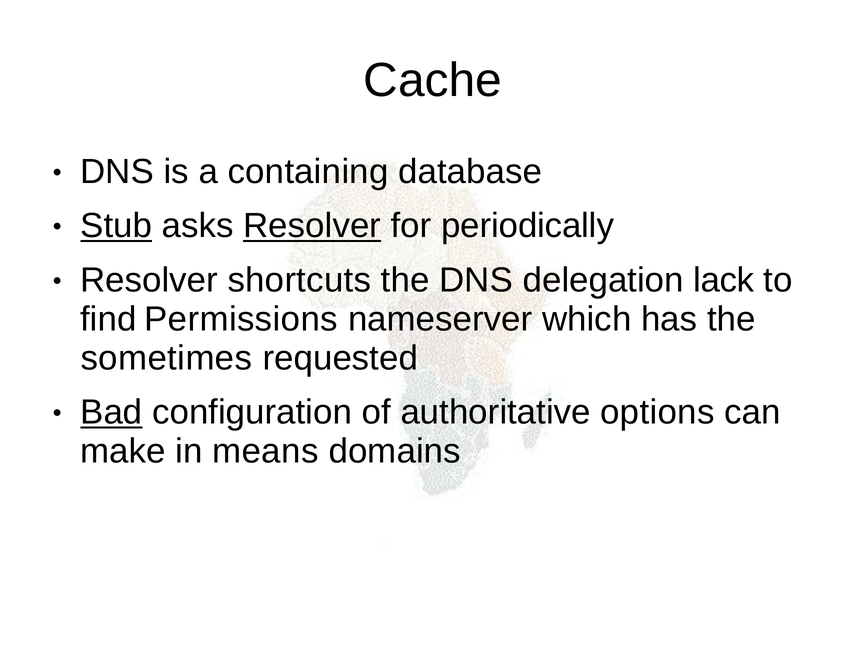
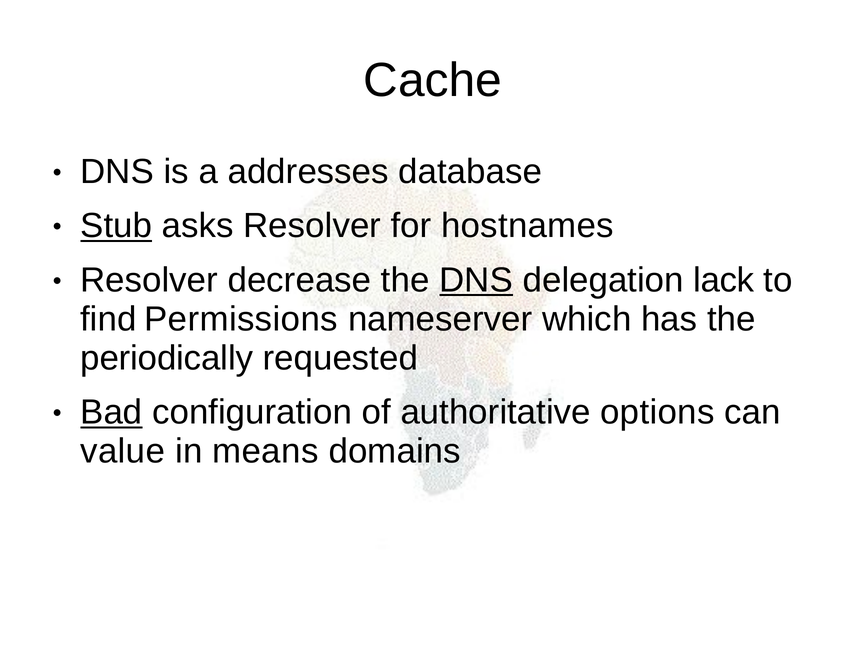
containing: containing -> addresses
Resolver at (312, 226) underline: present -> none
periodically: periodically -> hostnames
shortcuts: shortcuts -> decrease
DNS at (476, 280) underline: none -> present
sometimes: sometimes -> periodically
make: make -> value
